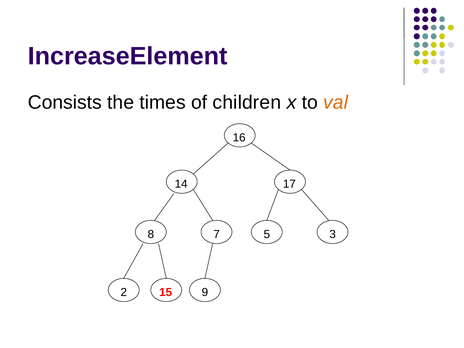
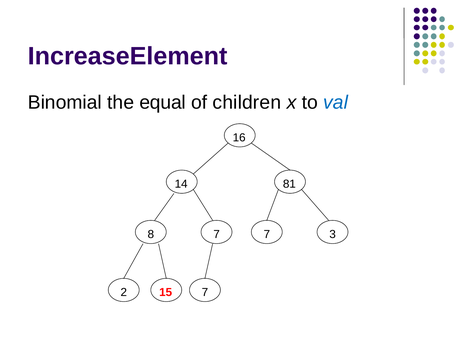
Consists: Consists -> Binomial
times: times -> equal
val colour: orange -> blue
17: 17 -> 81
5 at (267, 234): 5 -> 7
15 9: 9 -> 7
